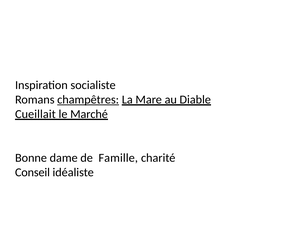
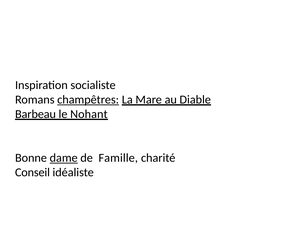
Cueillait: Cueillait -> Barbeau
Marché: Marché -> Nohant
dame underline: none -> present
